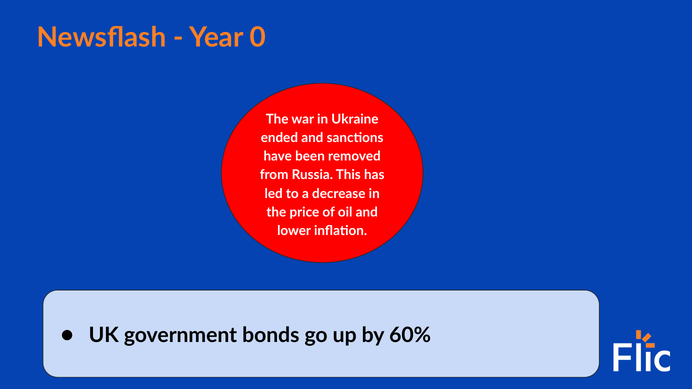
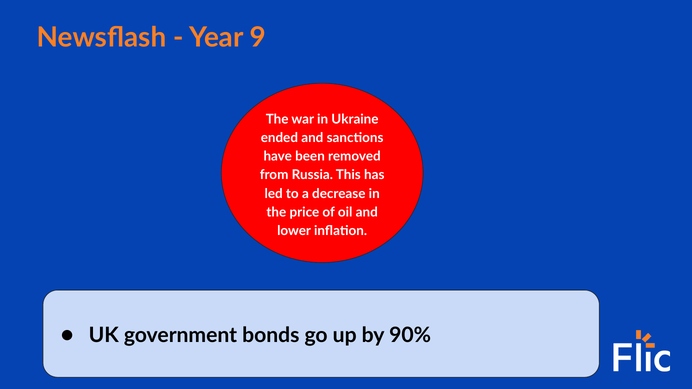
0: 0 -> 9
60%: 60% -> 90%
